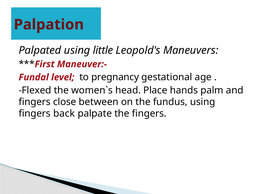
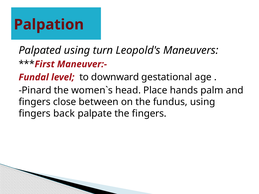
little: little -> turn
pregnancy: pregnancy -> downward
Flexed: Flexed -> Pinard
